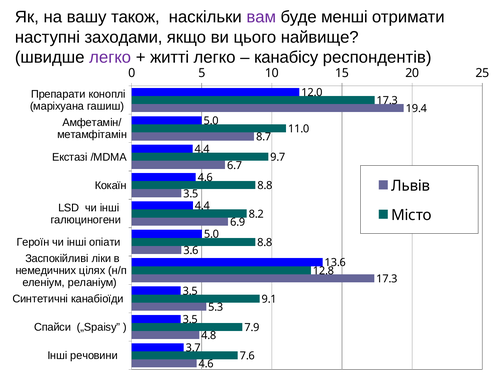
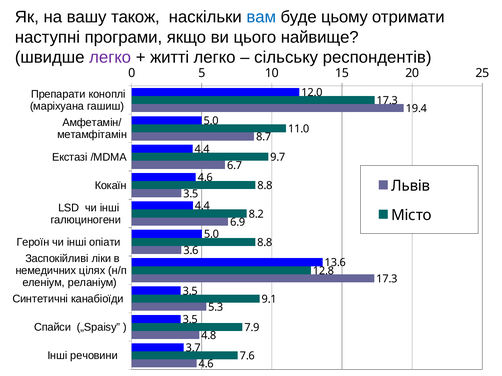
вам colour: purple -> blue
менші: менші -> цьому
заходами: заходами -> програми
канабісу: канабісу -> сільську
